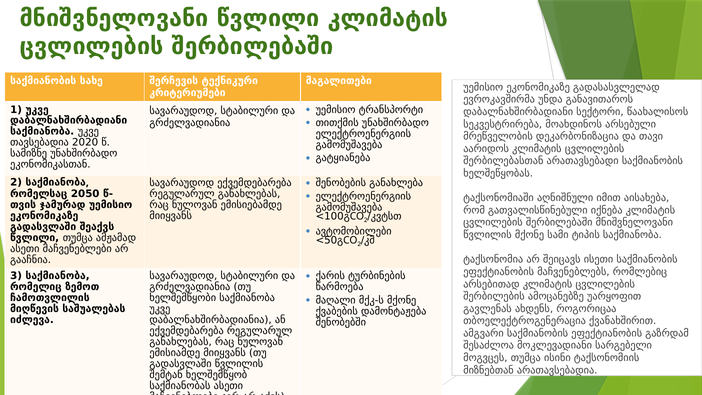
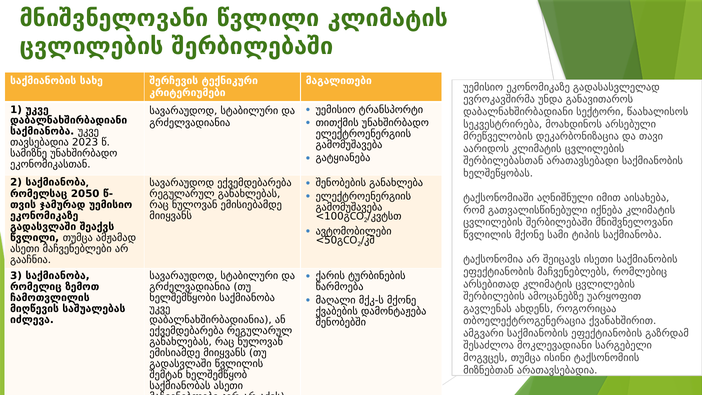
2020: 2020 -> 2023
